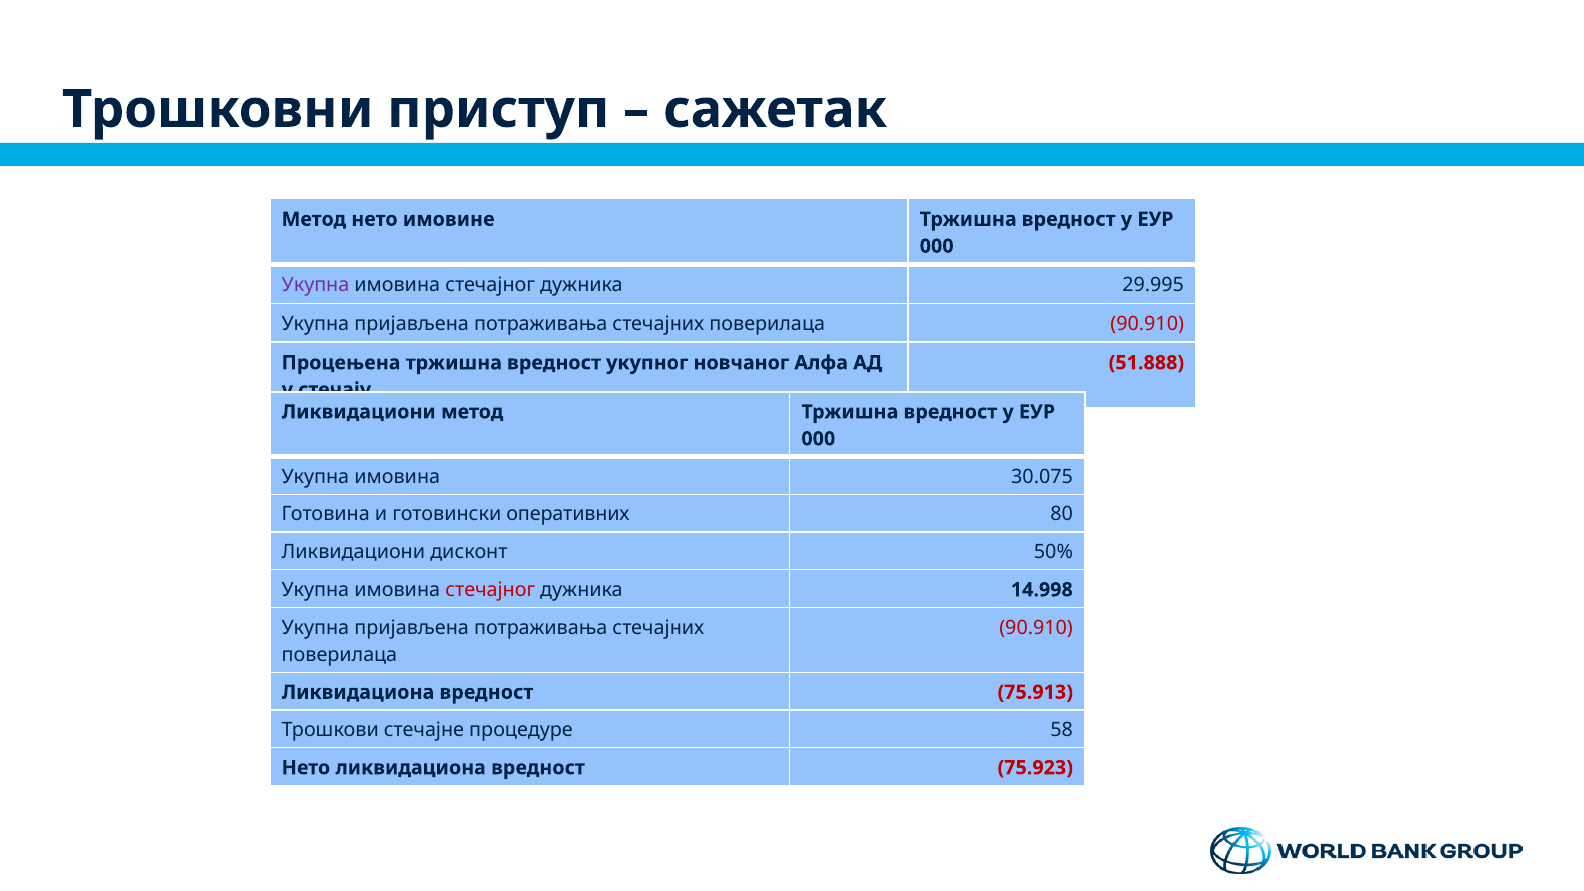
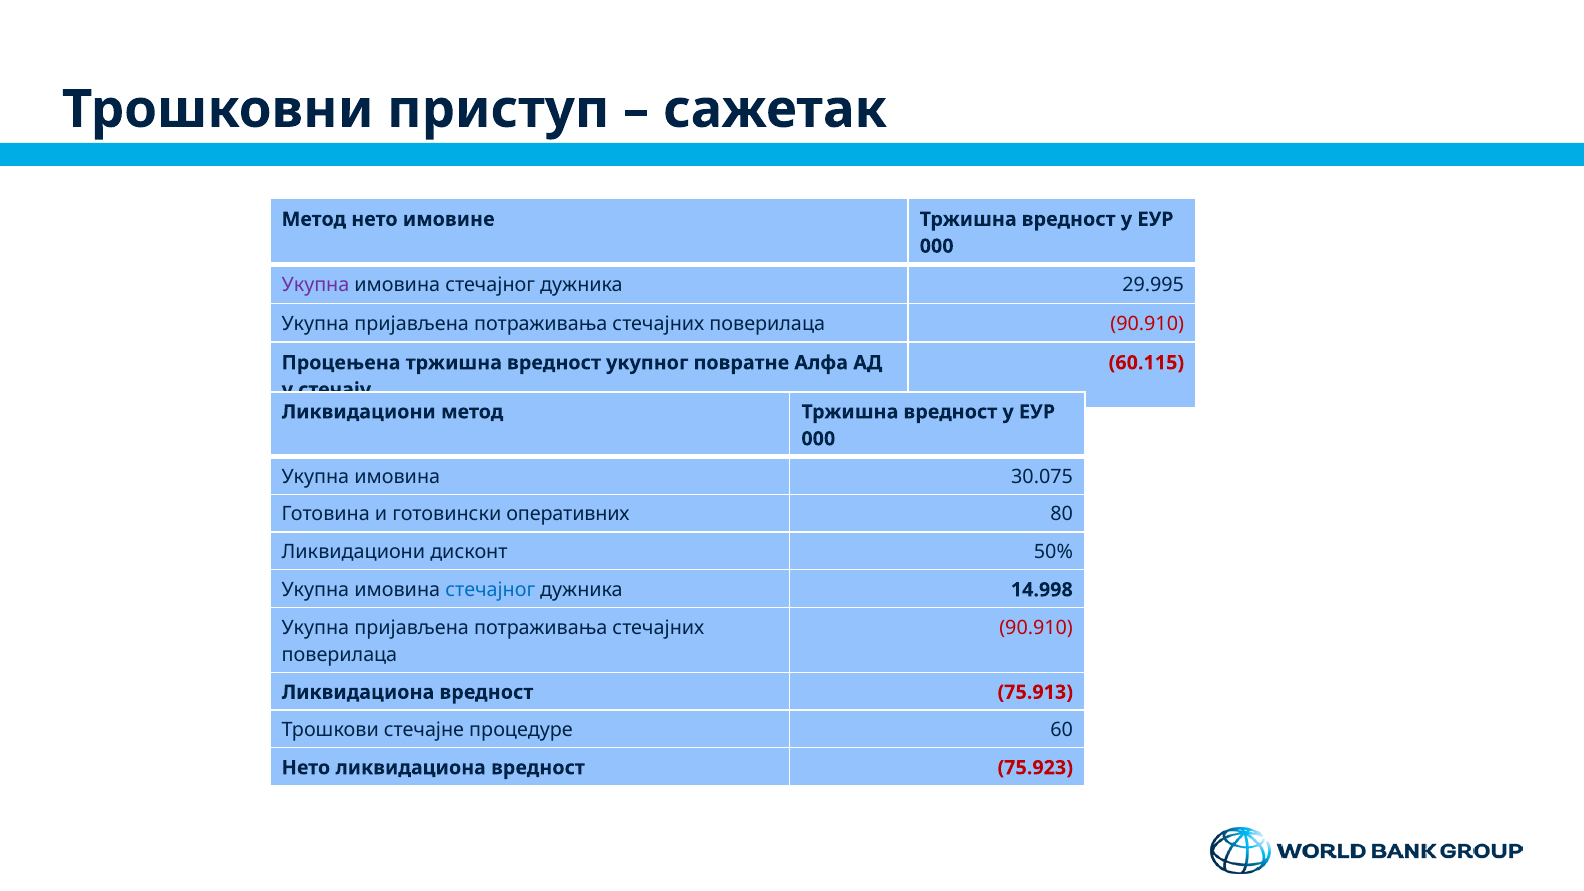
новчаног: новчаног -> повратне
51.888: 51.888 -> 60.115
стечајног at (490, 590) colour: red -> blue
58: 58 -> 60
